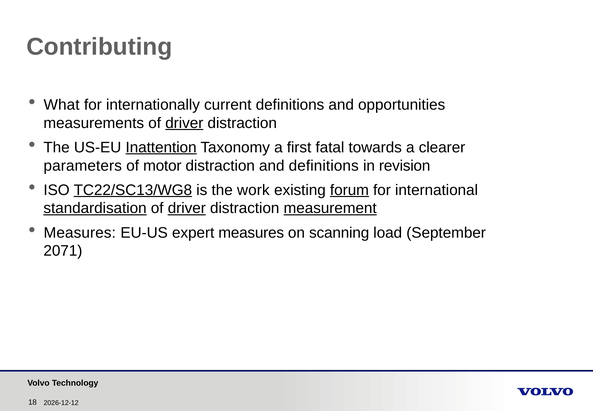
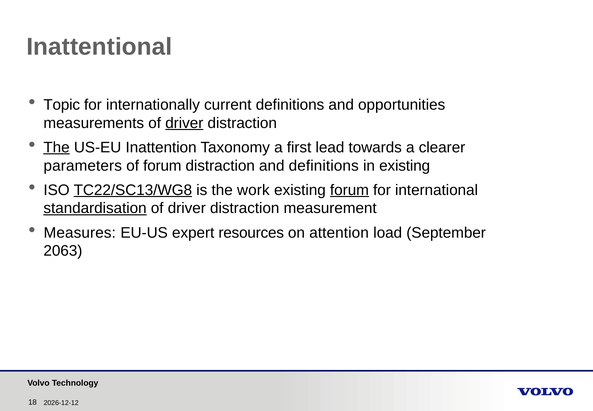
Contributing: Contributing -> Inattentional
What: What -> Topic
The at (57, 147) underline: none -> present
Inattention underline: present -> none
fatal: fatal -> lead
of motor: motor -> forum
in revision: revision -> existing
driver at (187, 208) underline: present -> none
measurement underline: present -> none
expert measures: measures -> resources
scanning: scanning -> attention
2071: 2071 -> 2063
